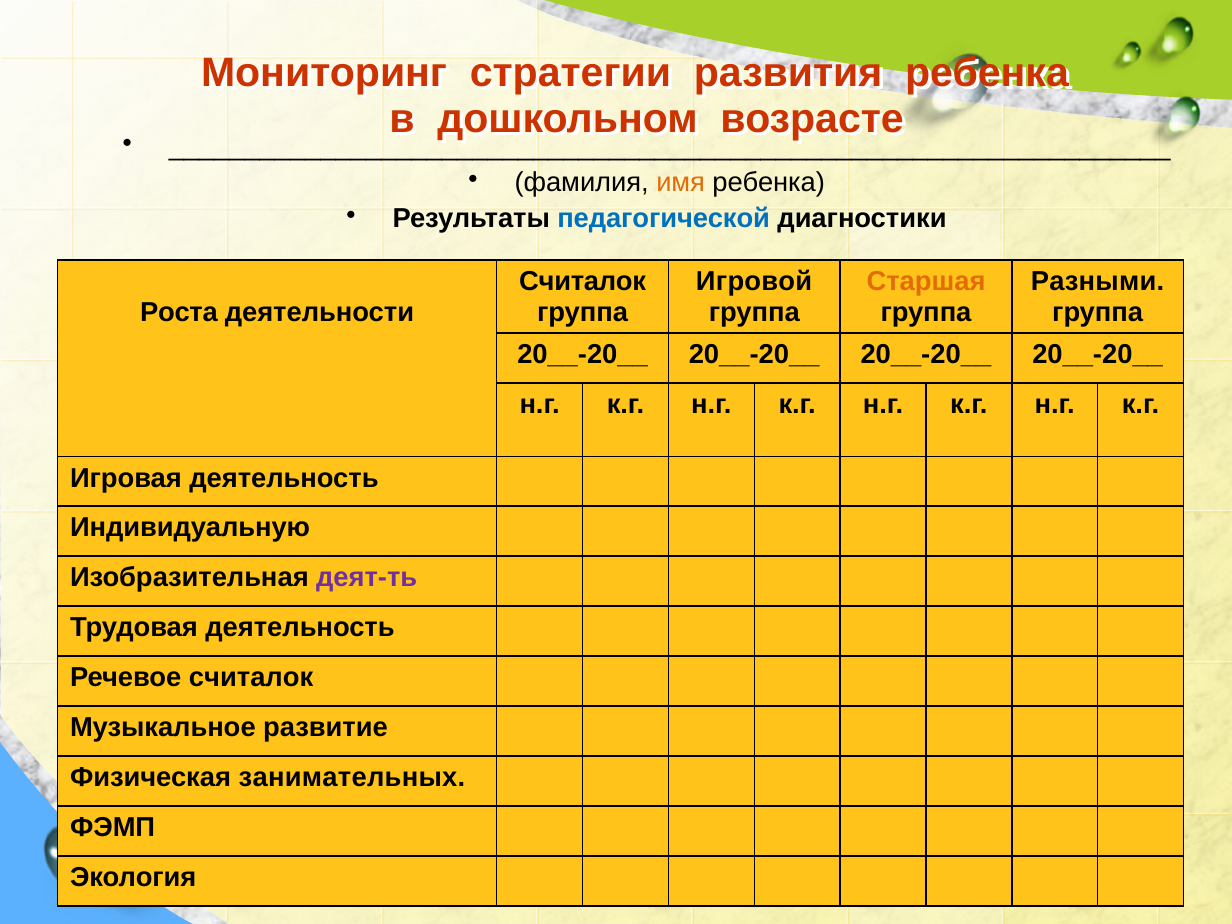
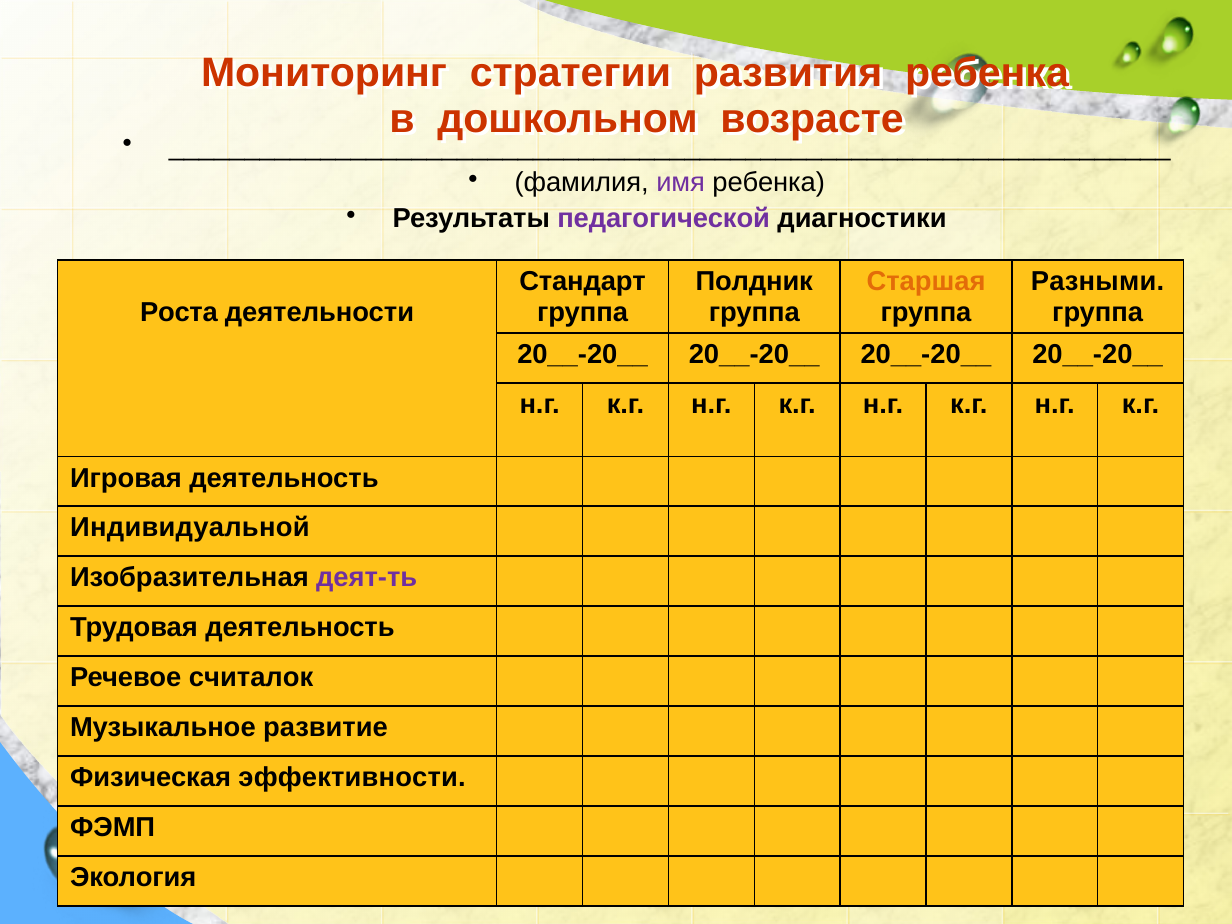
имя colour: orange -> purple
педагогической colour: blue -> purple
Считалок at (583, 282): Считалок -> Стандарт
Игровой: Игровой -> Полдник
Индивидуальную: Индивидуальную -> Индивидуальной
занимательных: занимательных -> эффективности
